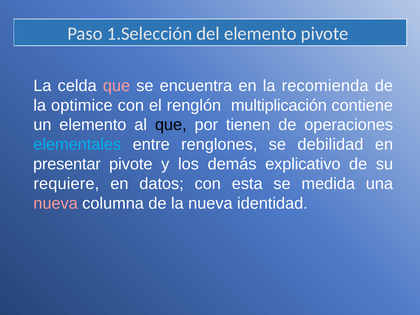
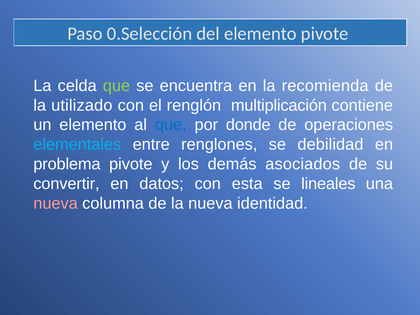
1.Selección: 1.Selección -> 0.Selección
que at (116, 86) colour: pink -> light green
optimice: optimice -> utilizado
que at (171, 125) colour: black -> blue
tienen: tienen -> donde
presentar: presentar -> problema
explicativo: explicativo -> asociados
requiere: requiere -> convertir
medida: medida -> lineales
